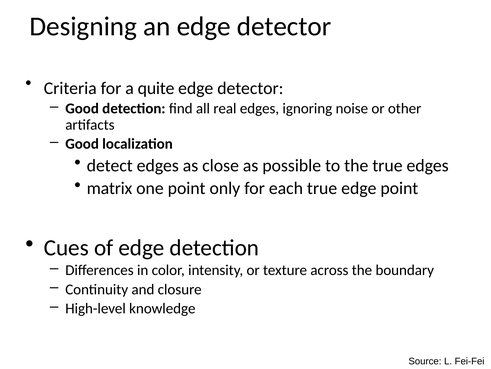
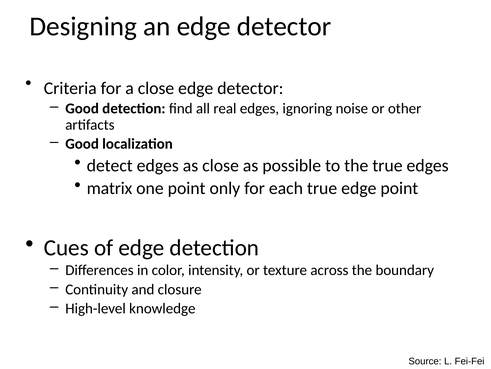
a quite: quite -> close
